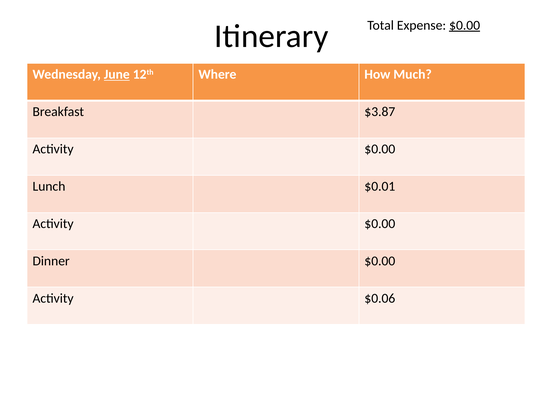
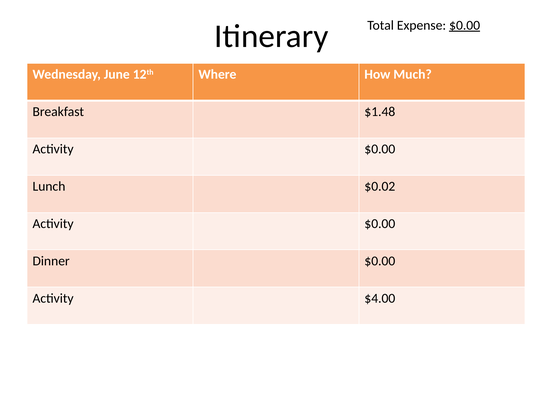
June underline: present -> none
$3.87: $3.87 -> $1.48
$0.01: $0.01 -> $0.02
$0.06: $0.06 -> $4.00
